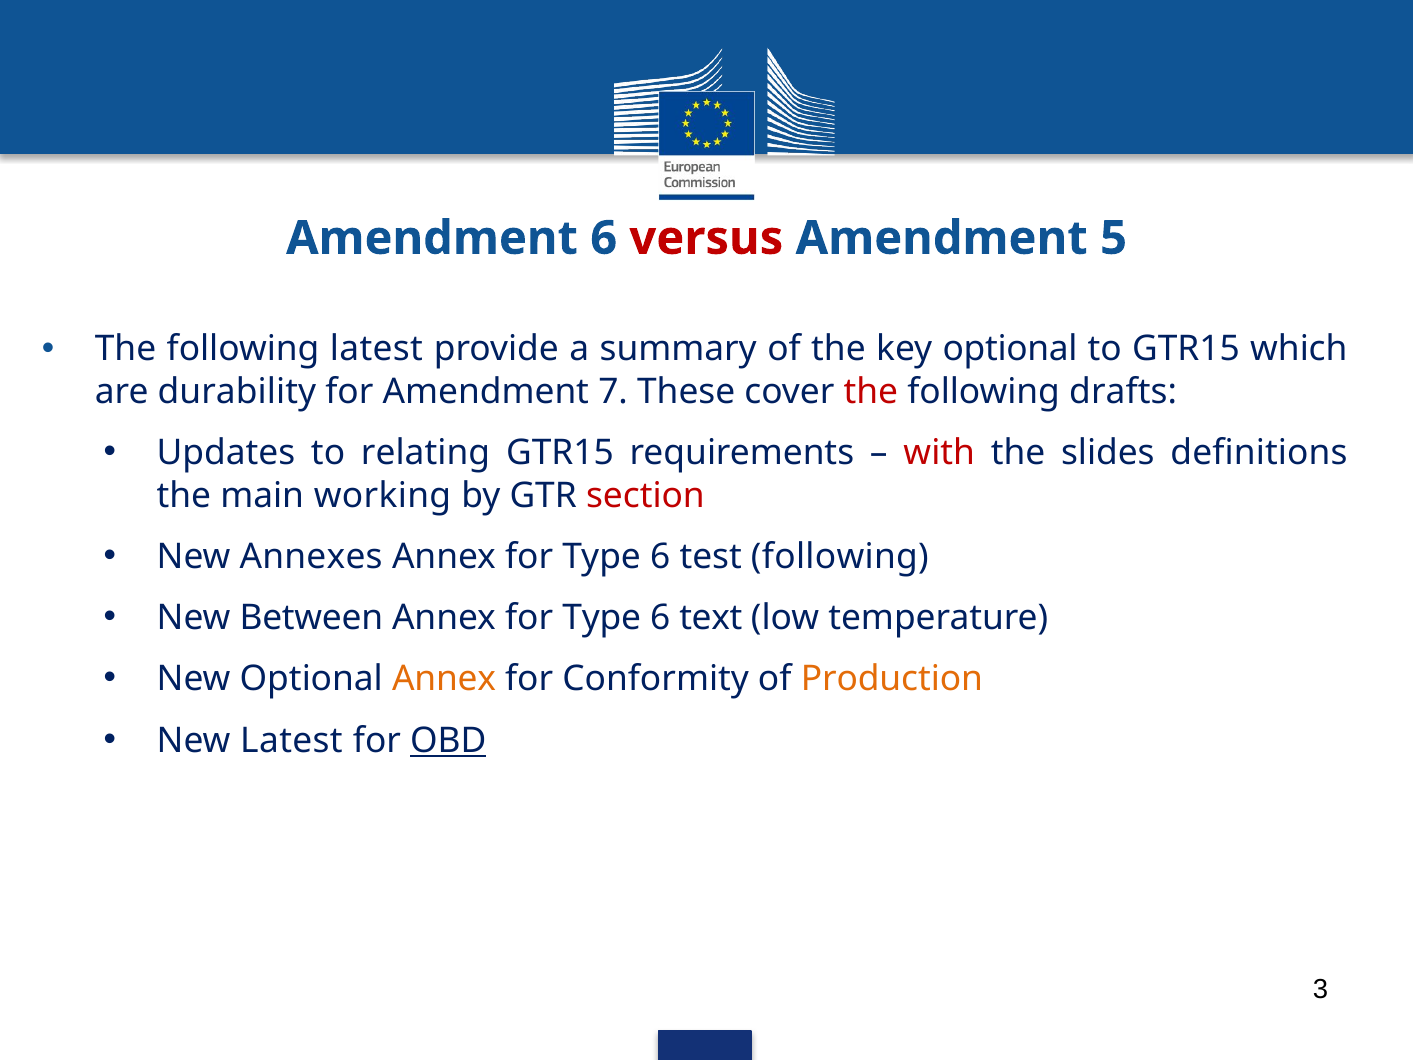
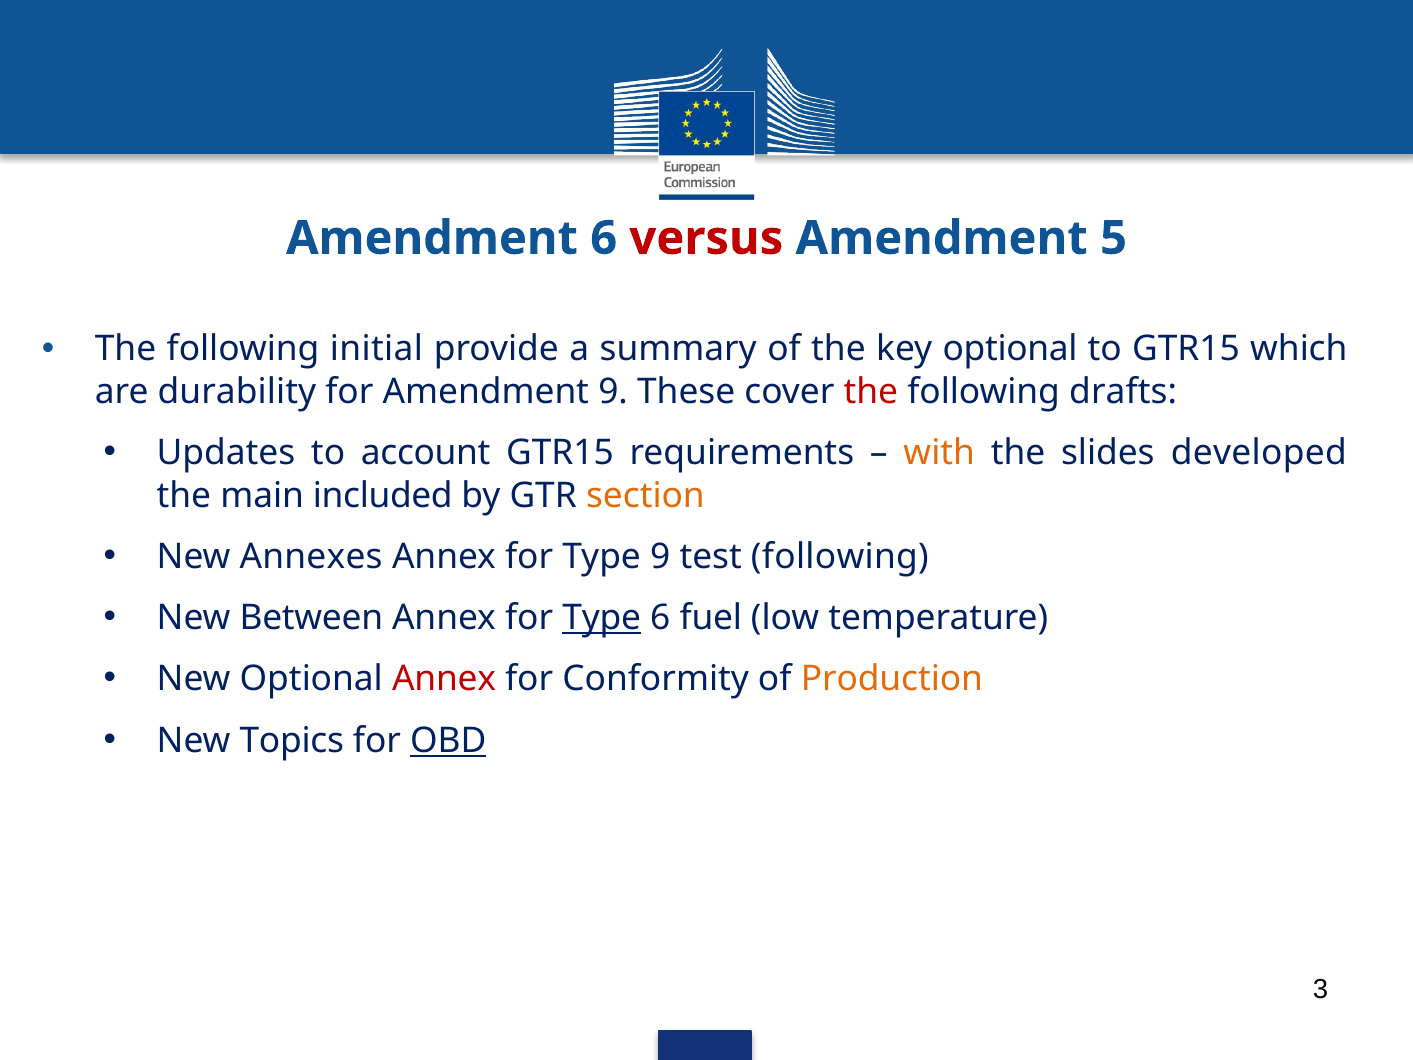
following latest: latest -> initial
Amendment 7: 7 -> 9
relating: relating -> account
with colour: red -> orange
definitions: definitions -> developed
working: working -> included
section colour: red -> orange
6 at (660, 556): 6 -> 9
Type at (602, 618) underline: none -> present
text: text -> fuel
Annex at (444, 679) colour: orange -> red
New Latest: Latest -> Topics
